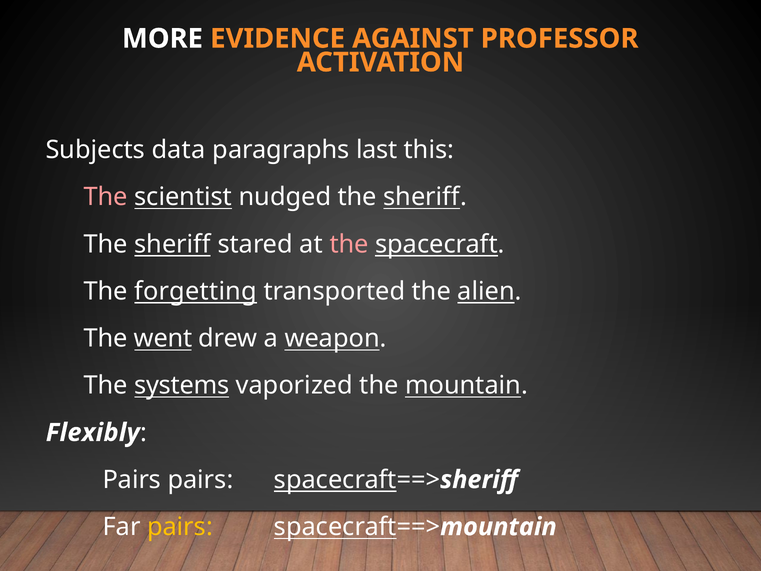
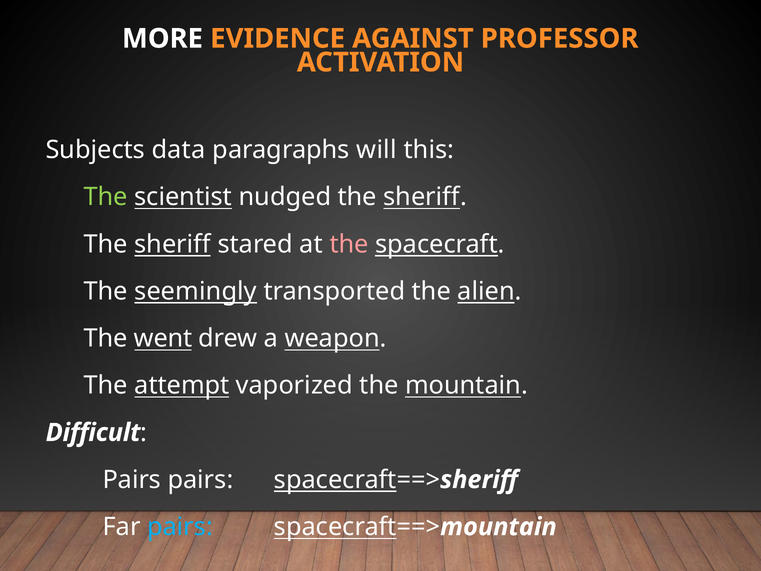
last: last -> will
The at (106, 197) colour: pink -> light green
forgetting: forgetting -> seemingly
systems: systems -> attempt
Flexibly: Flexibly -> Difficult
pairs at (180, 527) colour: yellow -> light blue
